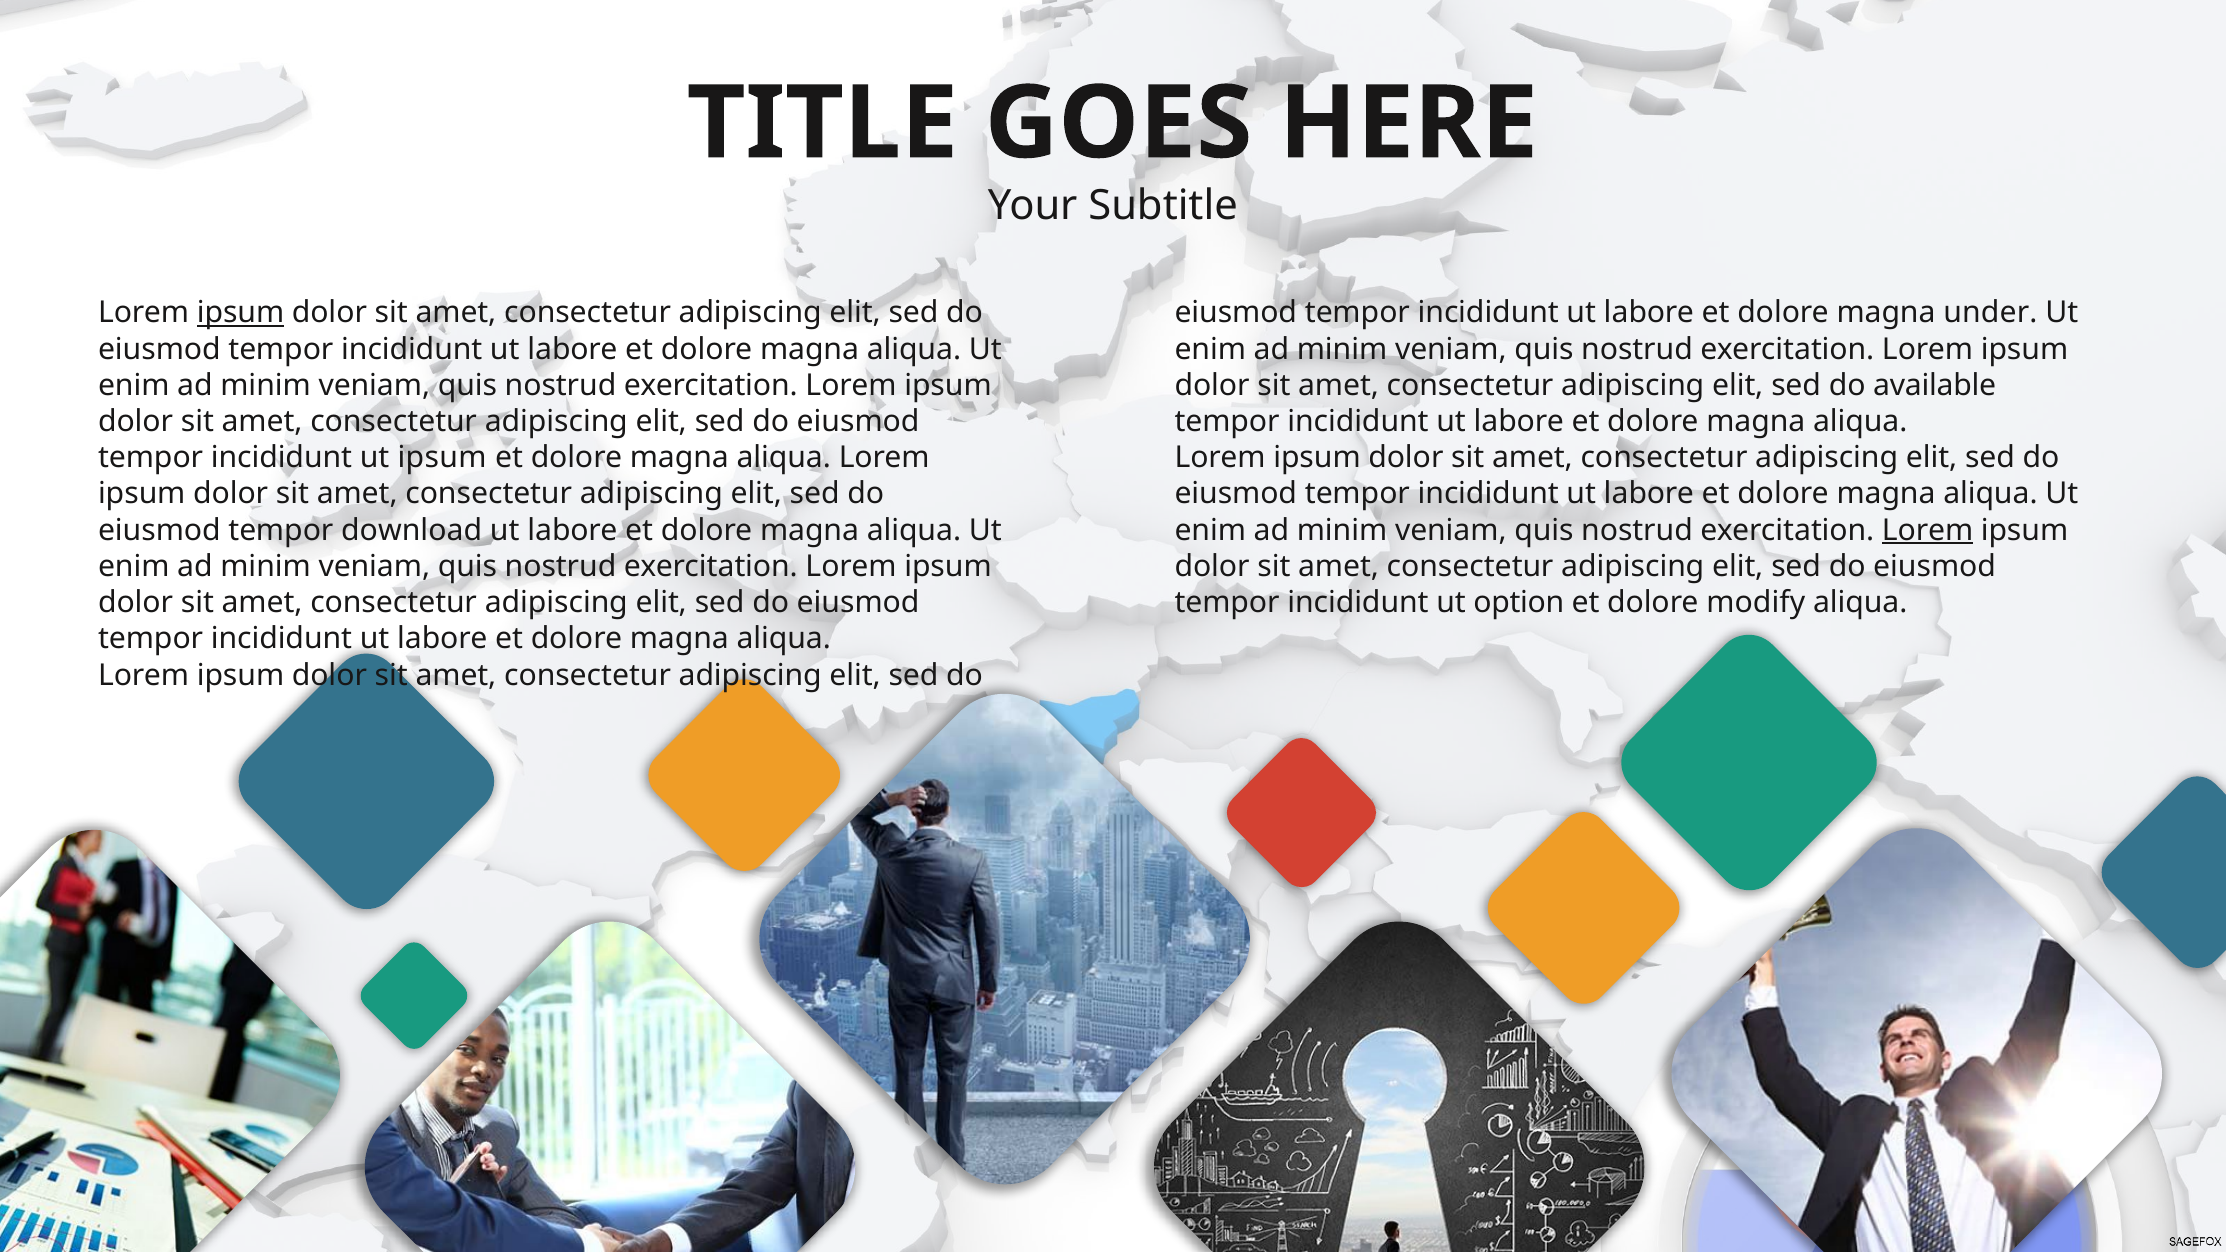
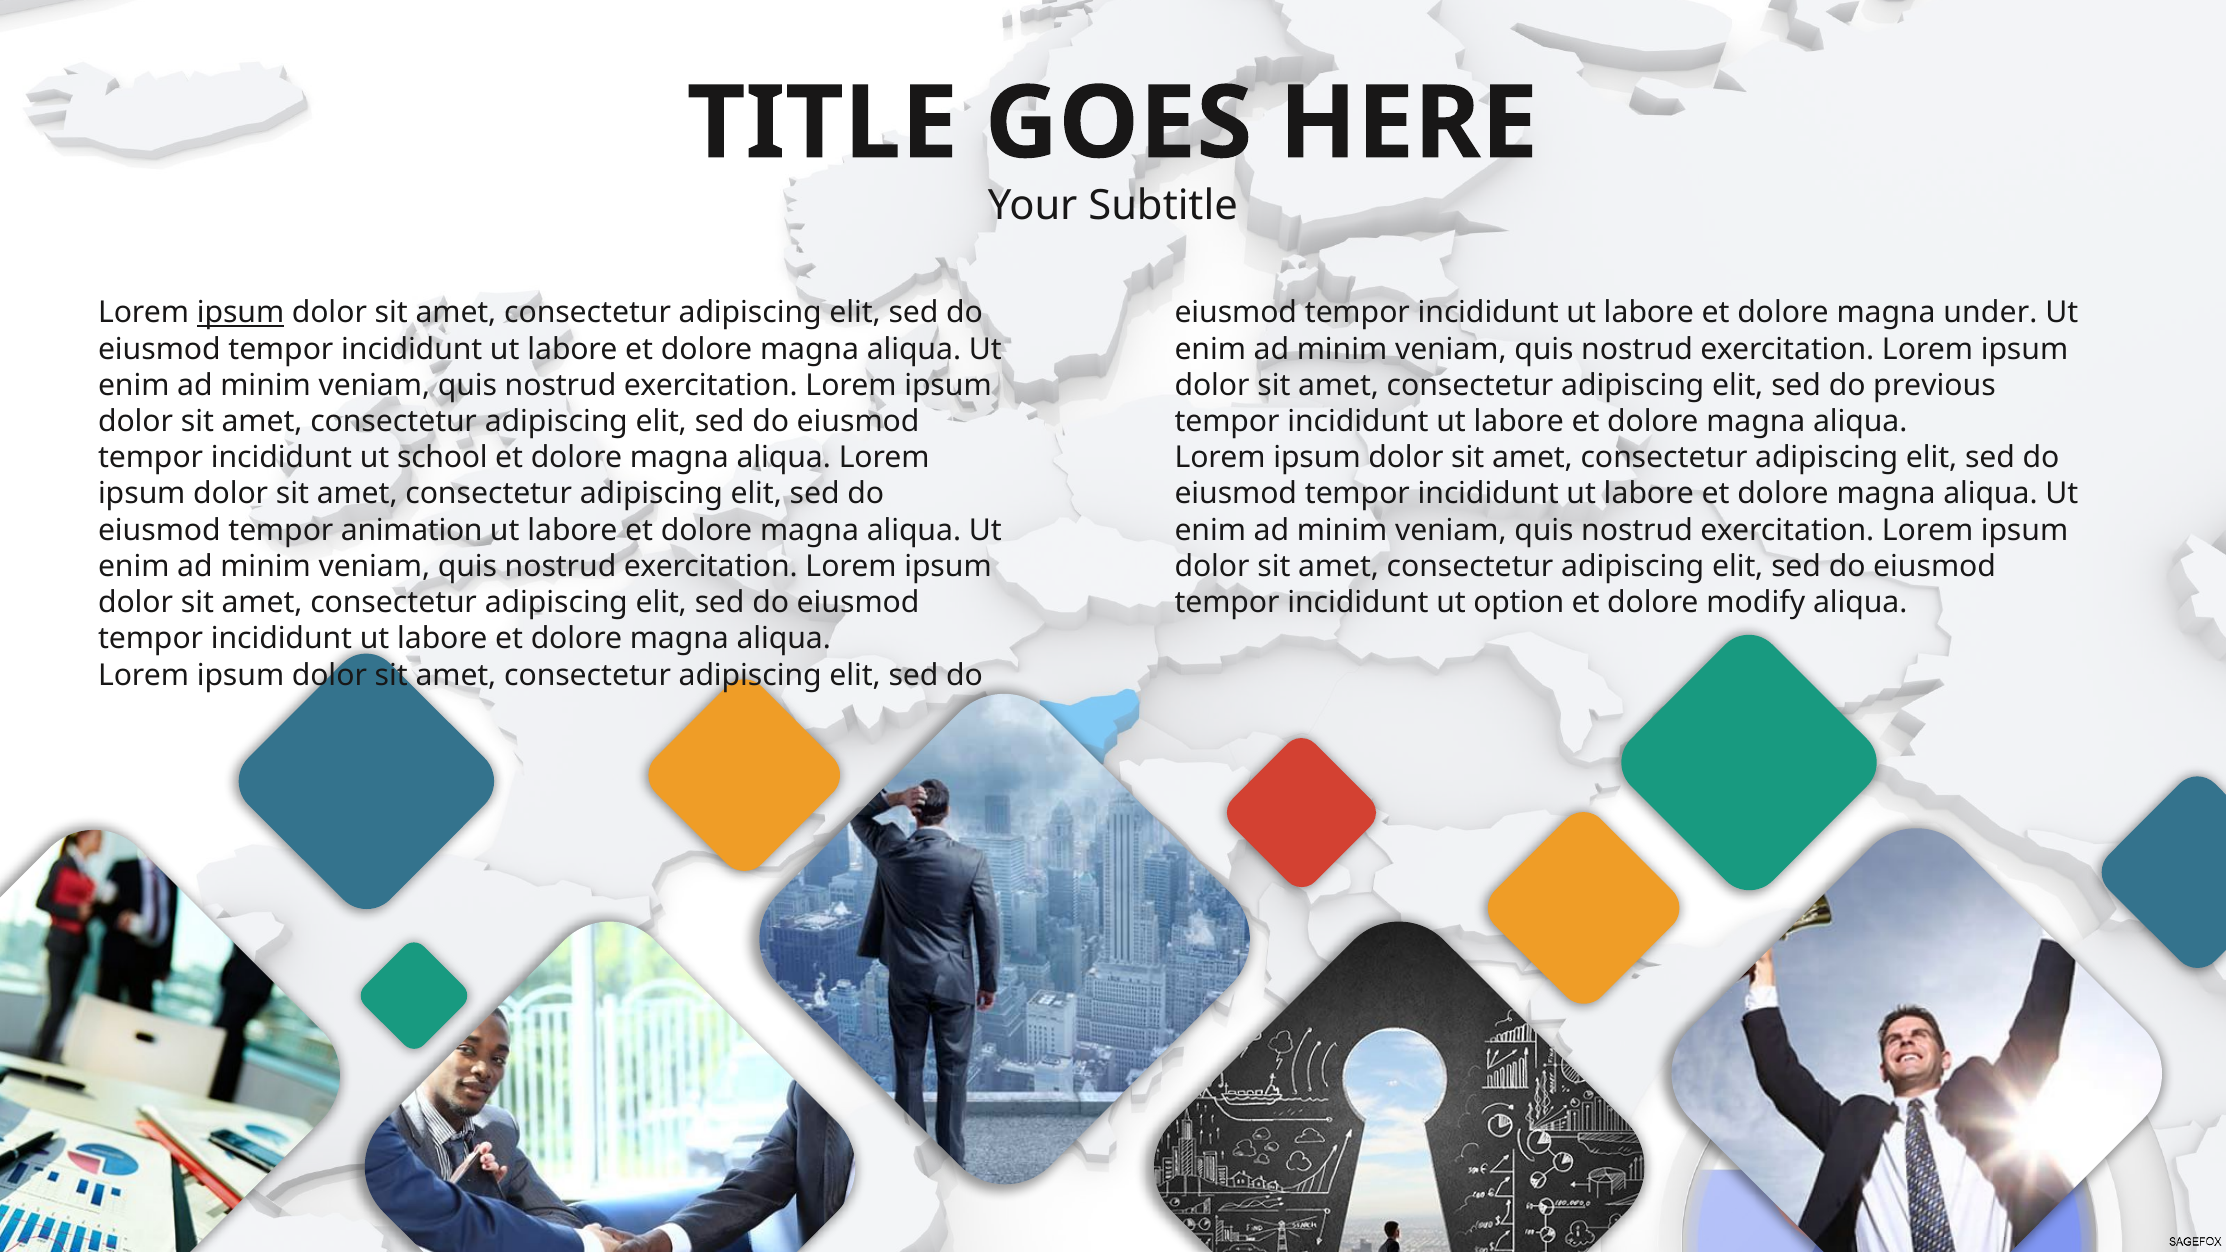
available: available -> previous
ut ipsum: ipsum -> school
download: download -> animation
Lorem at (1928, 530) underline: present -> none
